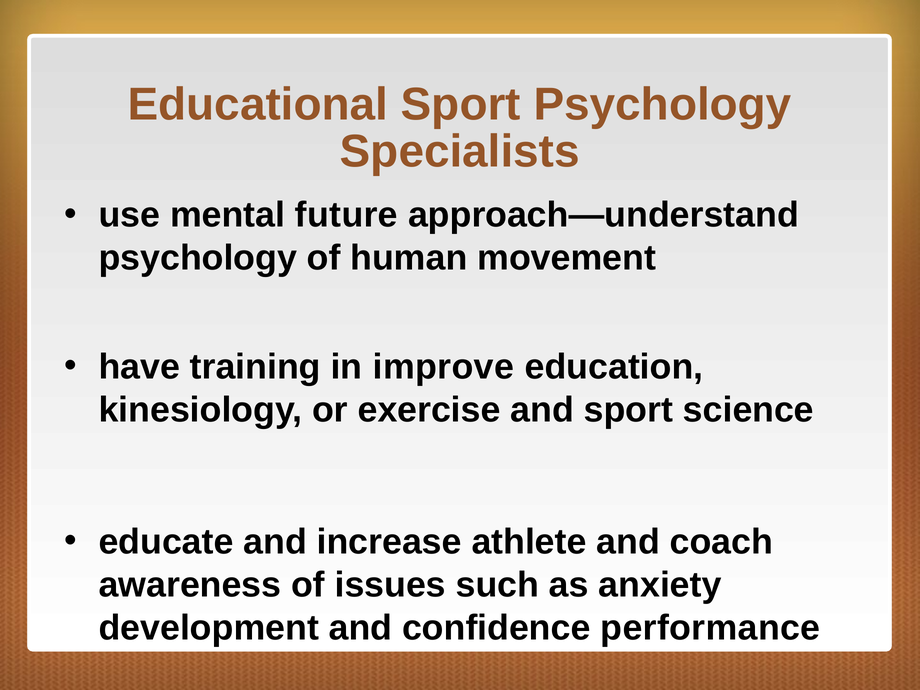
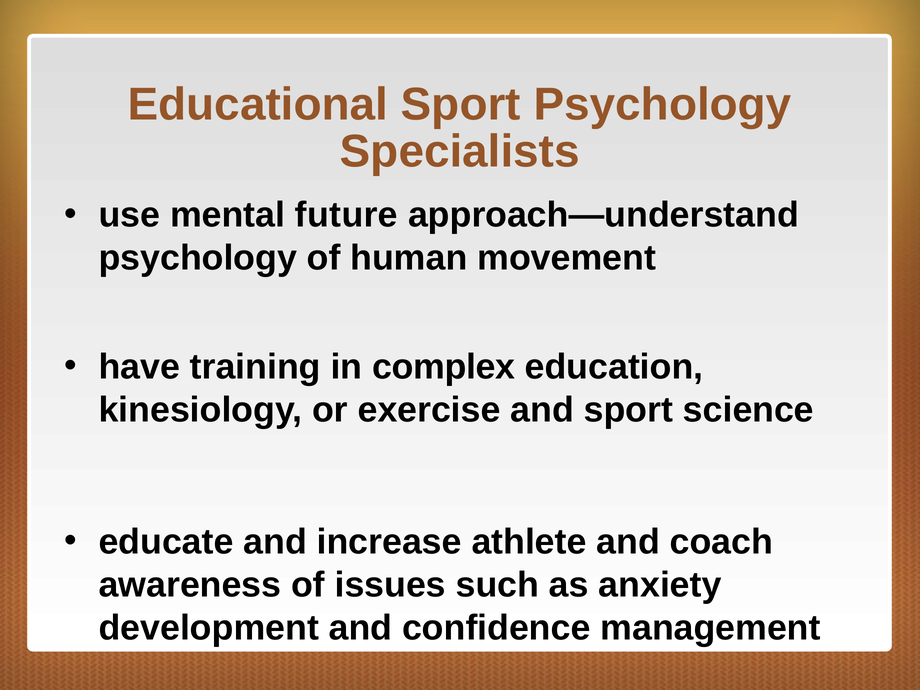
improve: improve -> complex
performance: performance -> management
